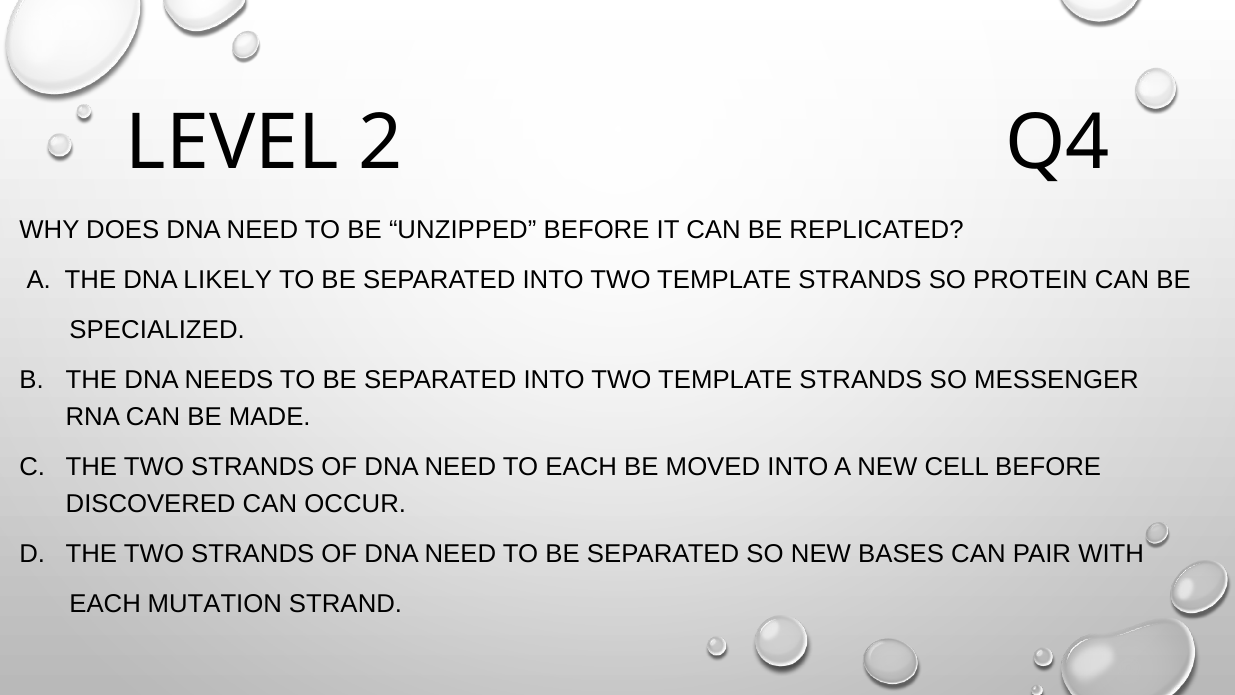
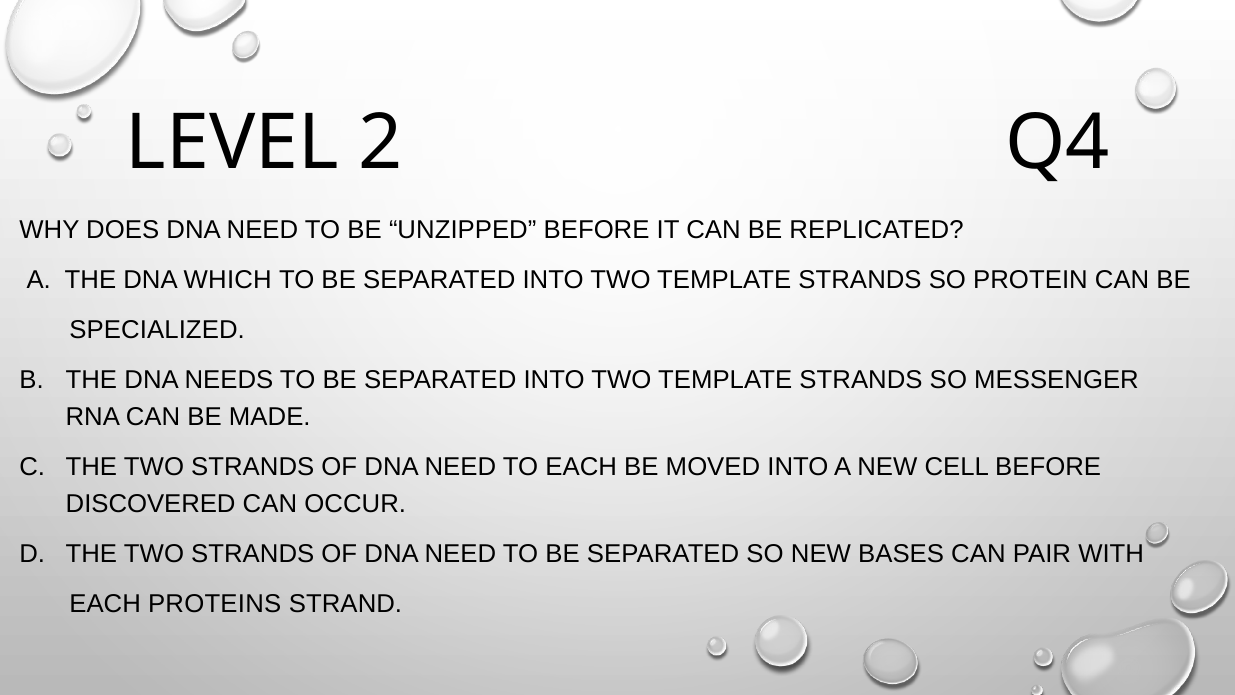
LIKELY: LIKELY -> WHICH
MUTATION: MUTATION -> PROTEINS
